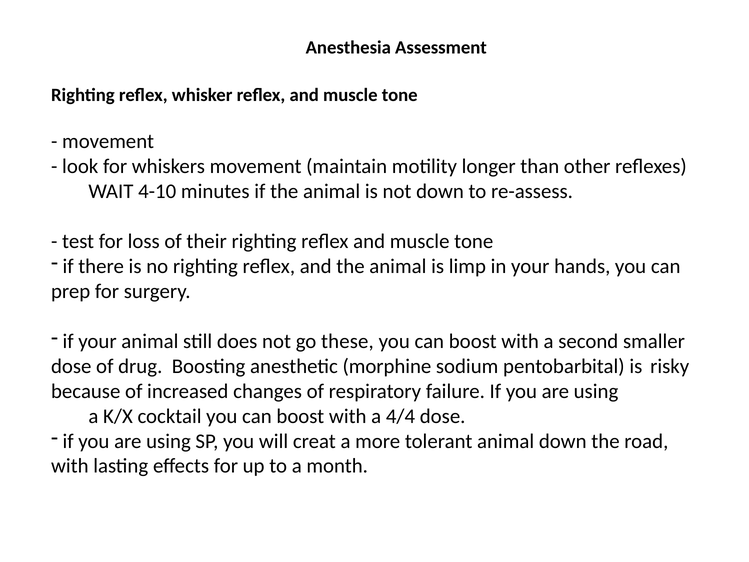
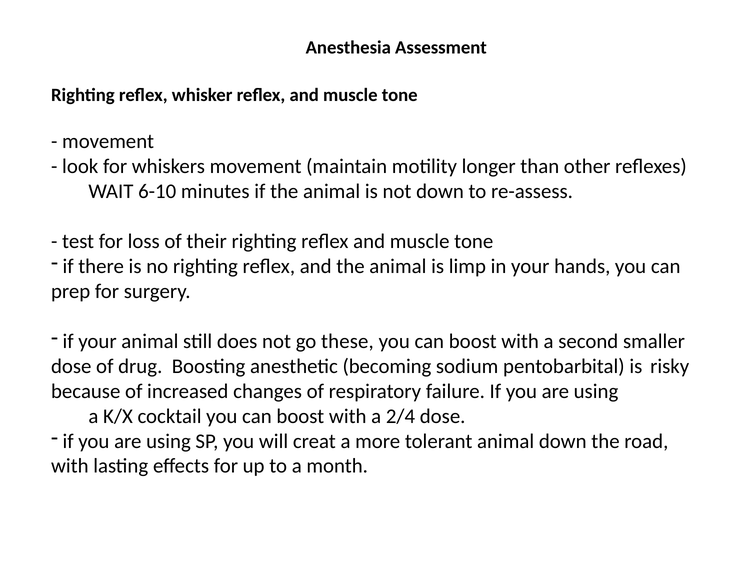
4-10: 4-10 -> 6-10
morphine: morphine -> becoming
4/4: 4/4 -> 2/4
